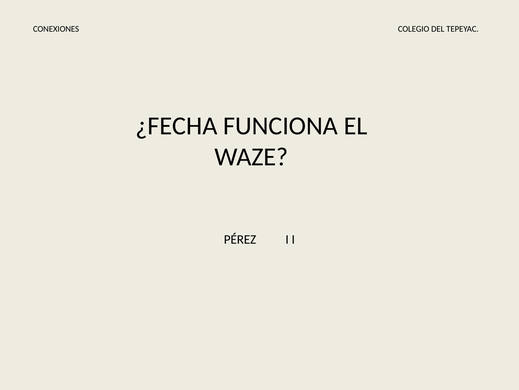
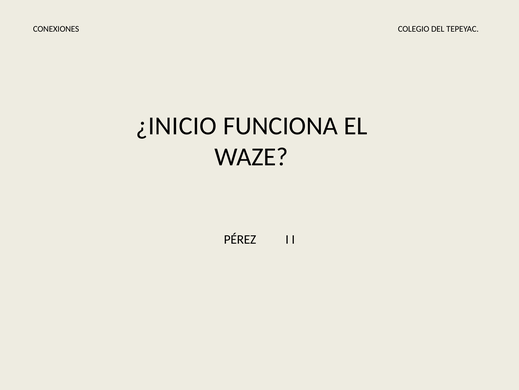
¿FECHA: ¿FECHA -> ¿INICIO
